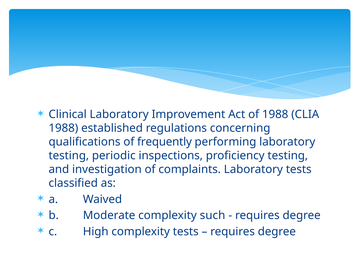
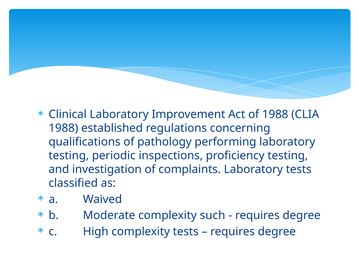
frequently: frequently -> pathology
